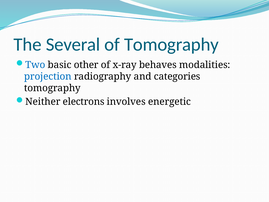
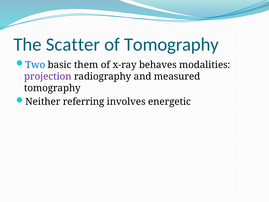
Several: Several -> Scatter
other: other -> them
projection colour: blue -> purple
categories: categories -> measured
electrons: electrons -> referring
